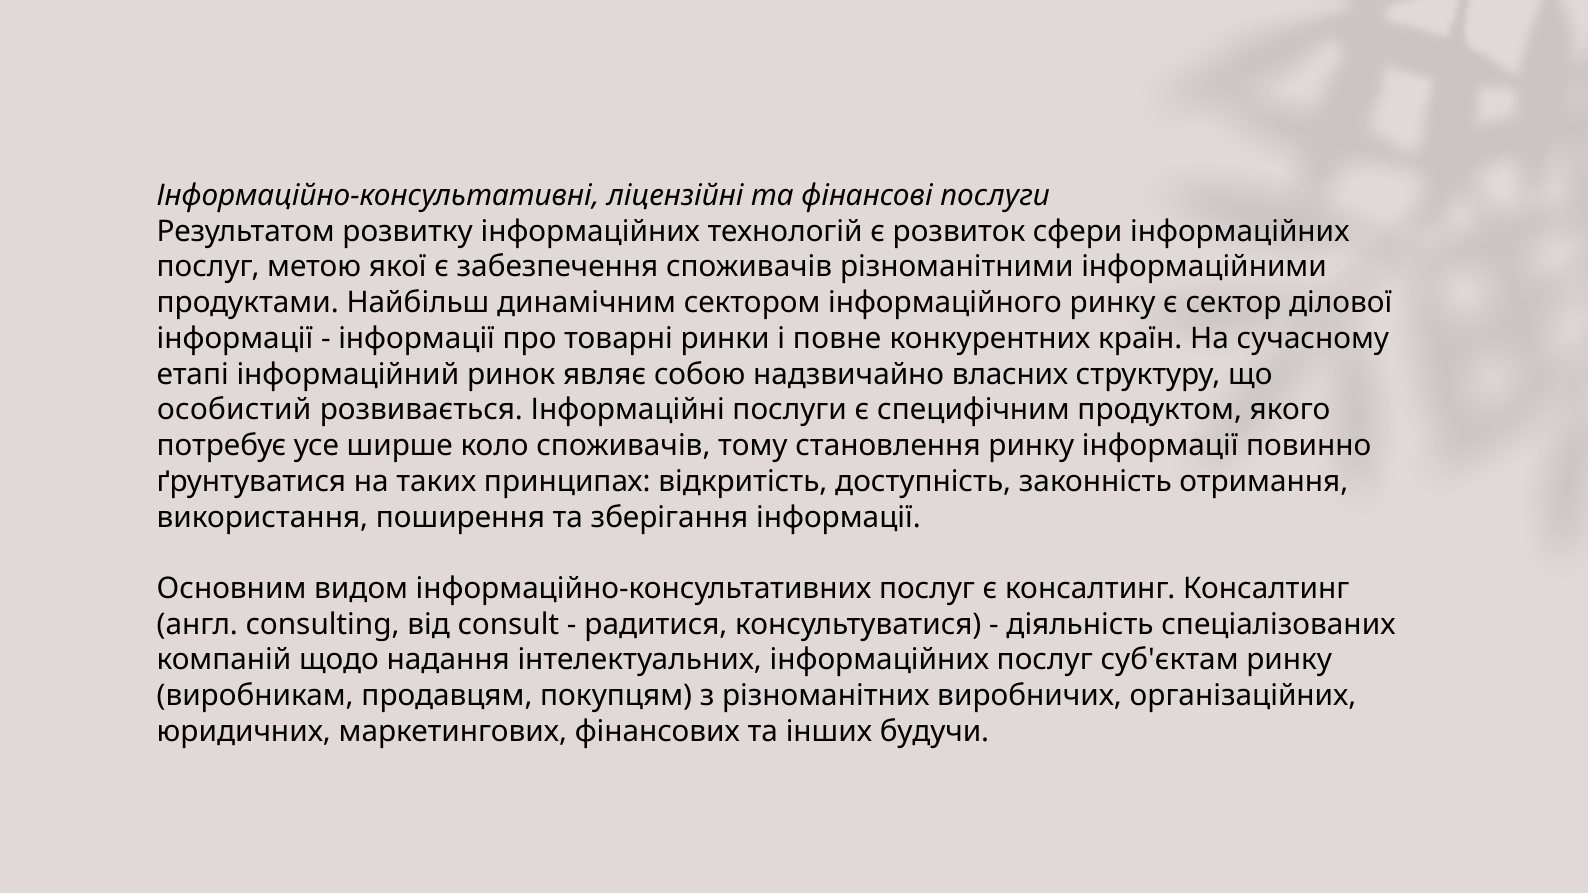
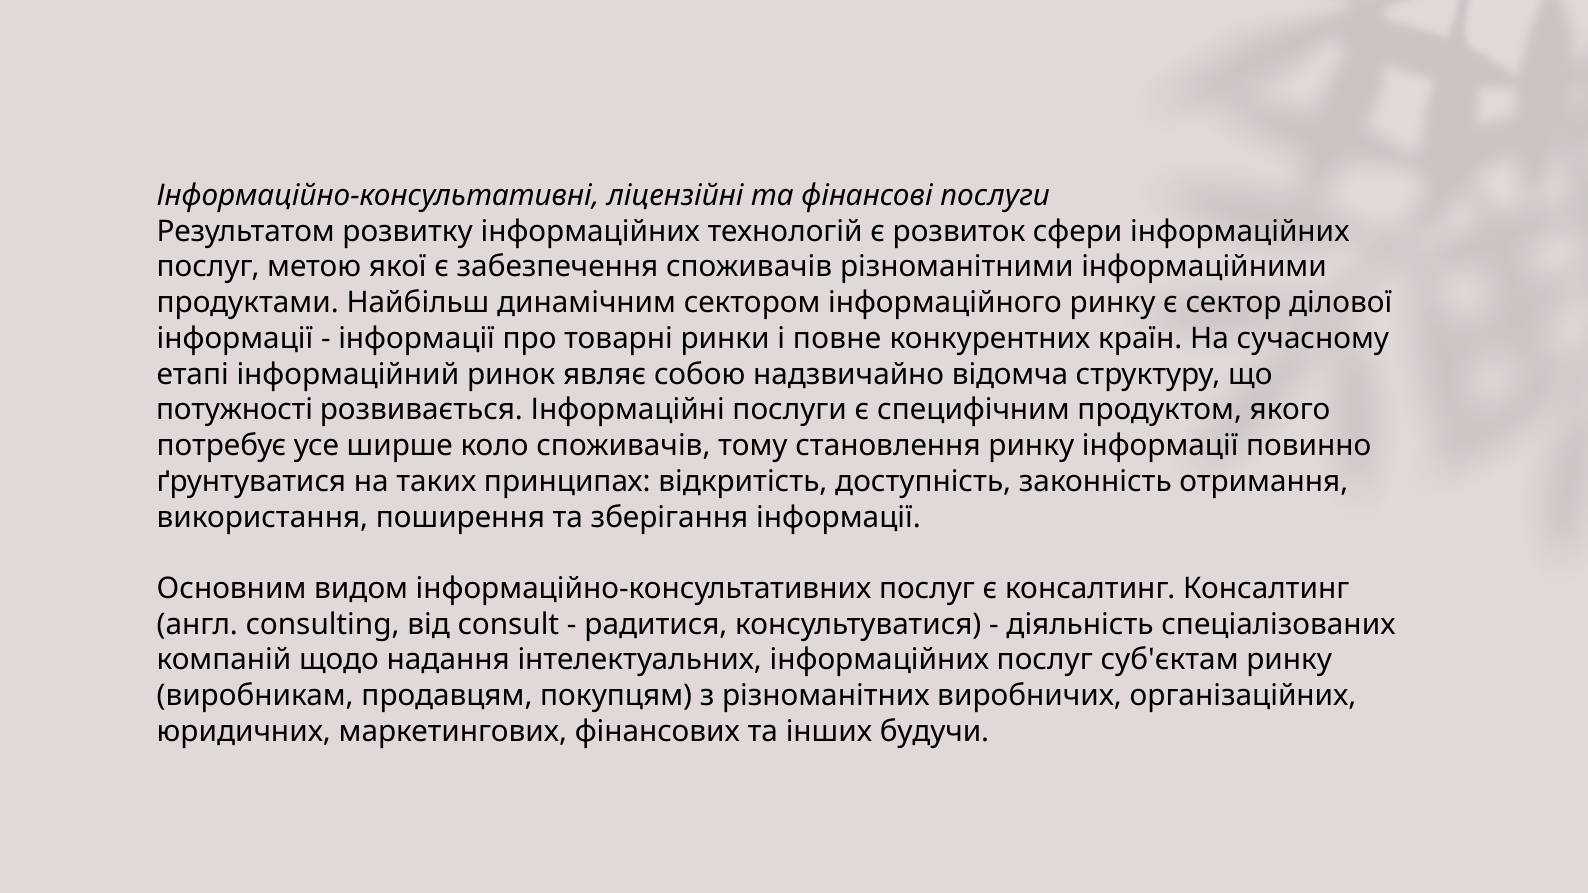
власних: власних -> відомча
особистий: особистий -> потужності
